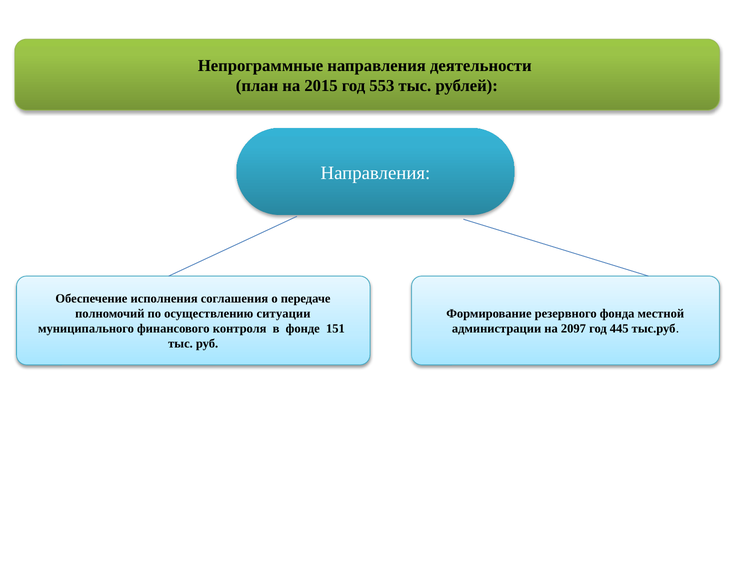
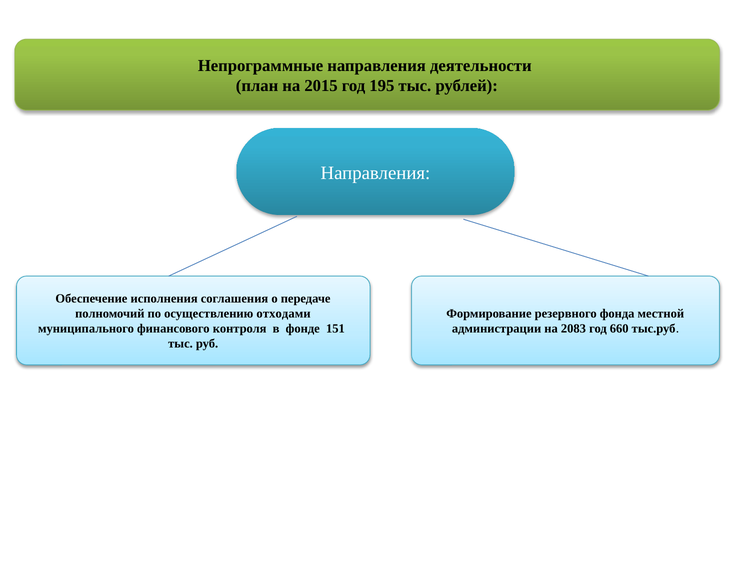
553: 553 -> 195
ситуации: ситуации -> отходами
2097: 2097 -> 2083
445: 445 -> 660
